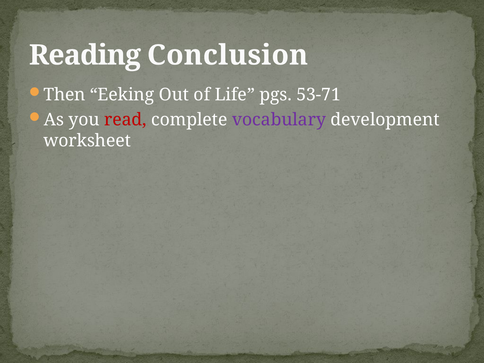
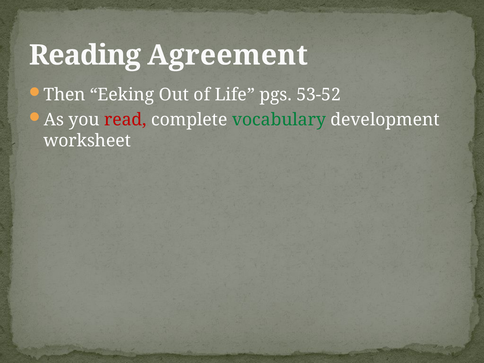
Conclusion: Conclusion -> Agreement
53-71: 53-71 -> 53-52
vocabulary colour: purple -> green
